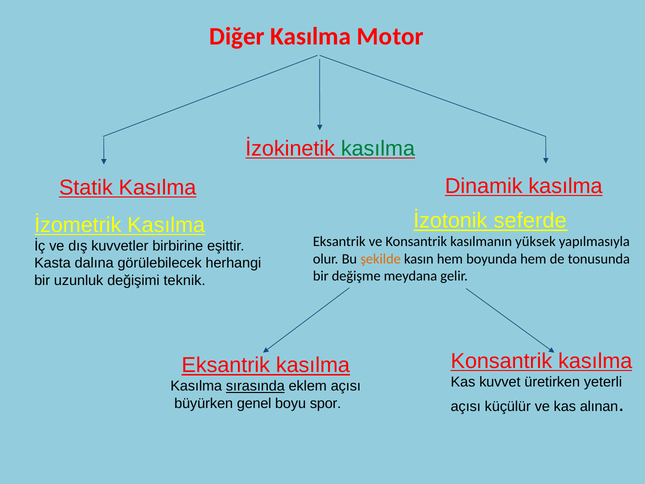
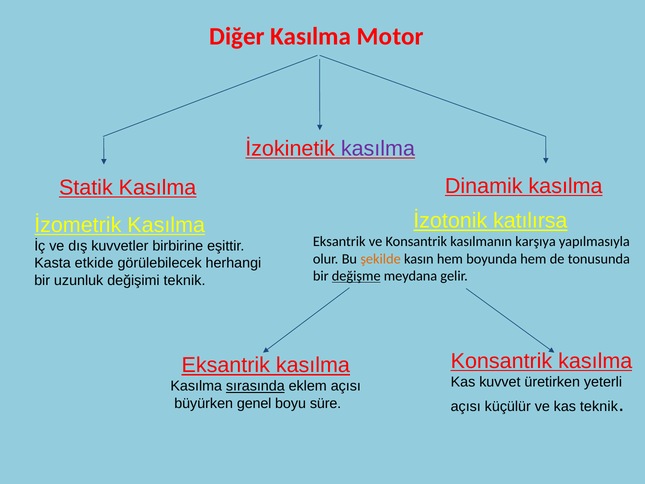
kasılma at (378, 149) colour: green -> purple
seferde: seferde -> katılırsa
yüksek: yüksek -> karşıya
dalına: dalına -> etkide
değişme underline: none -> present
spor: spor -> süre
kas alınan: alınan -> teknik
